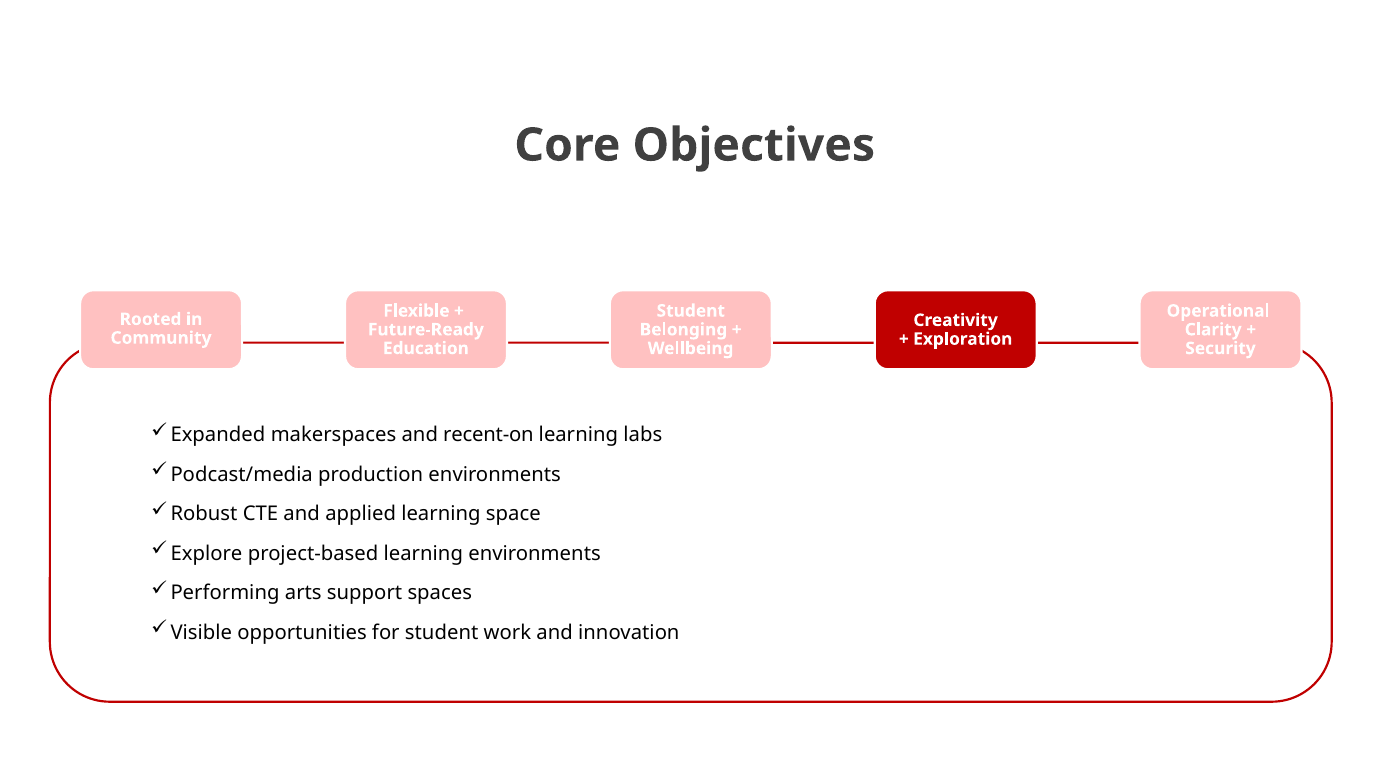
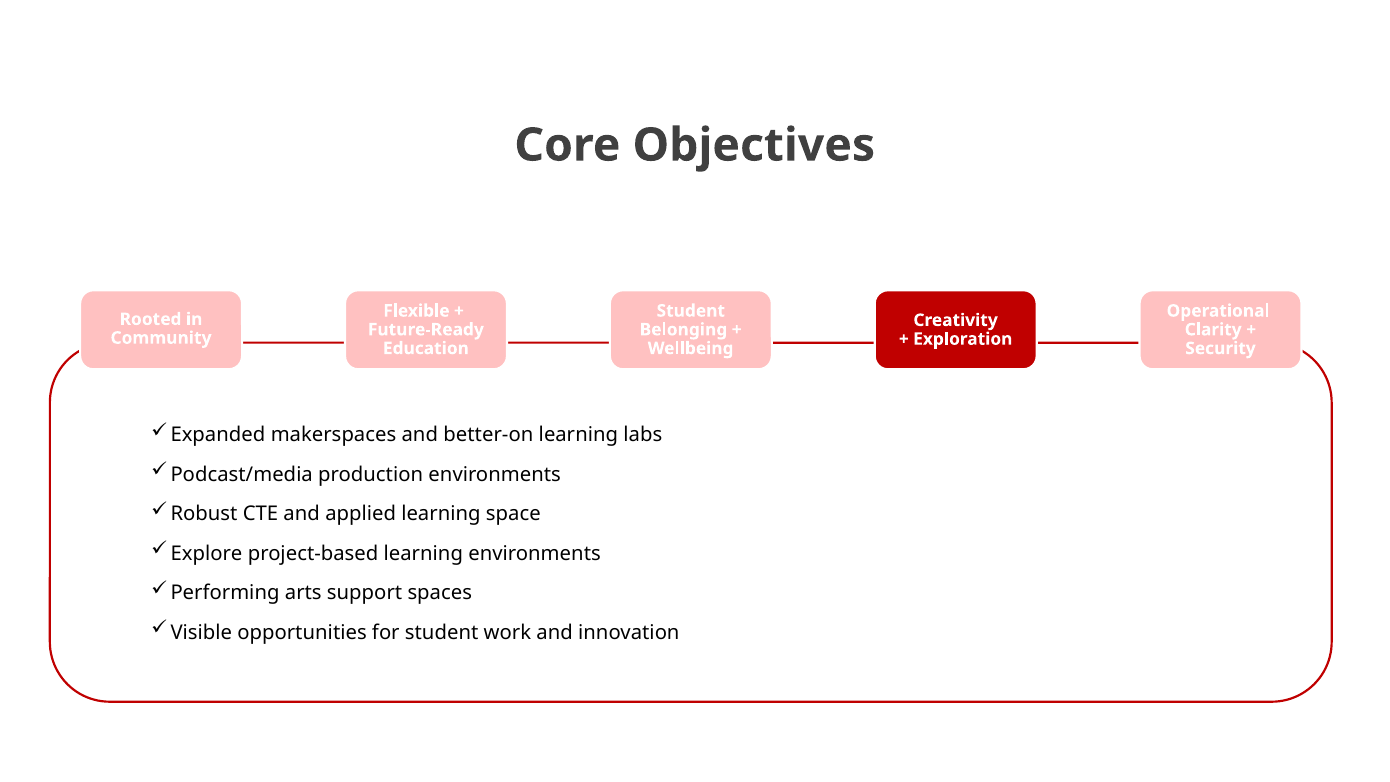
recent-on: recent-on -> better-on
